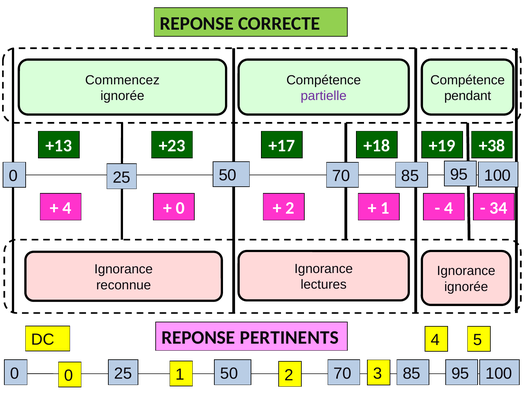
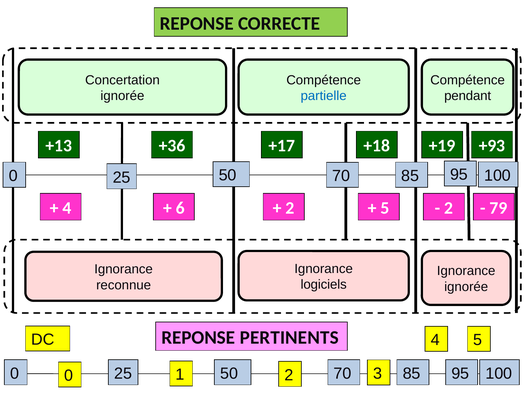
Commencez: Commencez -> Concertation
partielle colour: purple -> blue
+23: +23 -> +36
+38: +38 -> +93
0 at (180, 208): 0 -> 6
1 at (385, 208): 1 -> 5
4 at (449, 208): 4 -> 2
34: 34 -> 79
lectures: lectures -> logiciels
